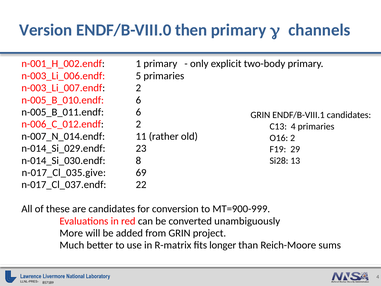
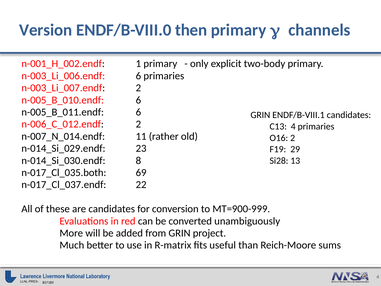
n-003_Li_006.endf 5: 5 -> 6
n-017_Cl_035.give: n-017_Cl_035.give -> n-017_Cl_035.both
longer: longer -> useful
